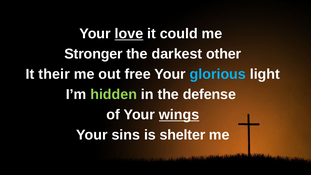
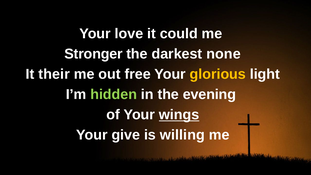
love underline: present -> none
other: other -> none
glorious colour: light blue -> yellow
defense: defense -> evening
sins: sins -> give
shelter: shelter -> willing
